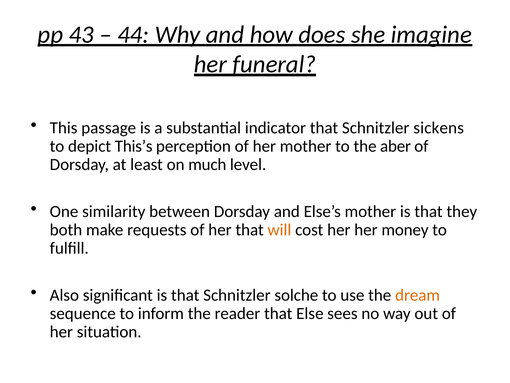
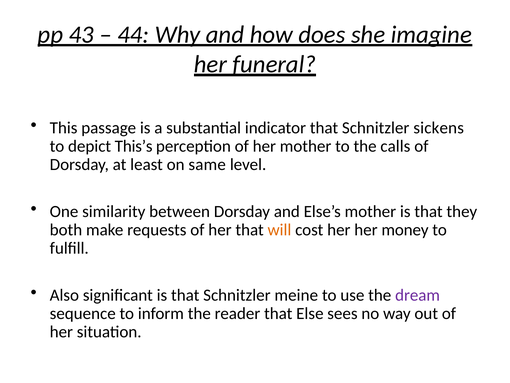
aber: aber -> calls
much: much -> same
solche: solche -> meine
dream colour: orange -> purple
